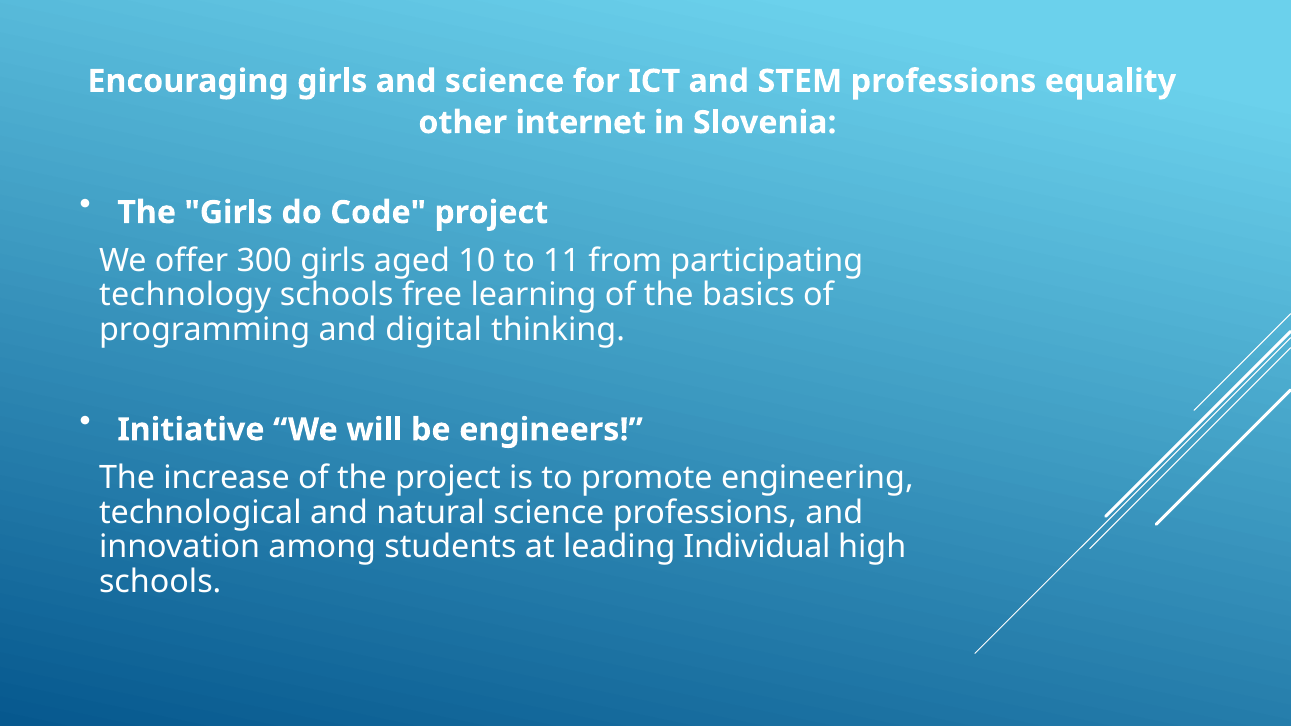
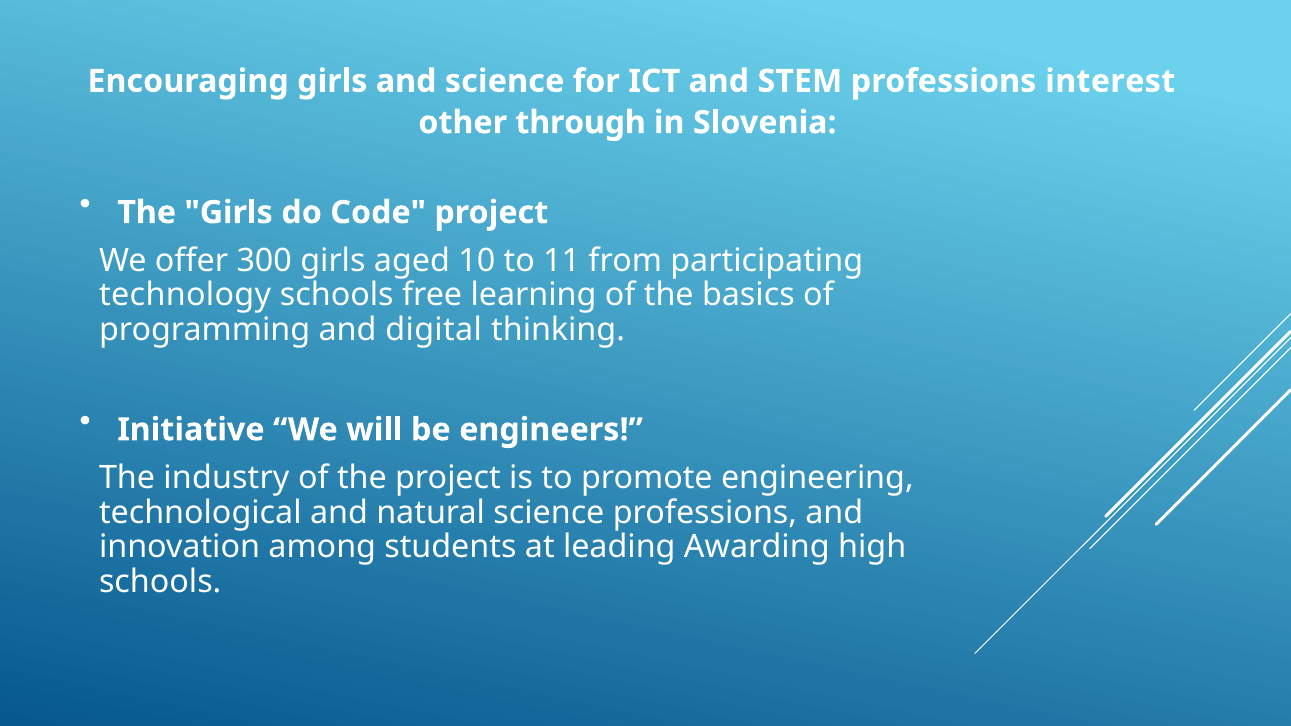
equality: equality -> interest
internet: internet -> through
increase: increase -> industry
Individual: Individual -> Awarding
